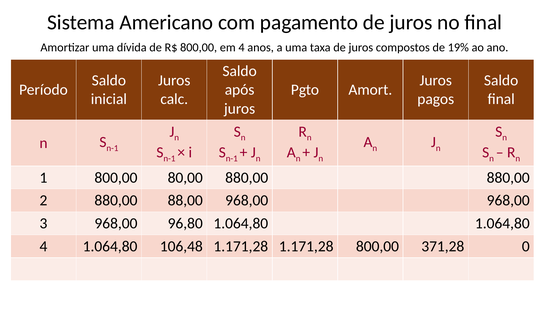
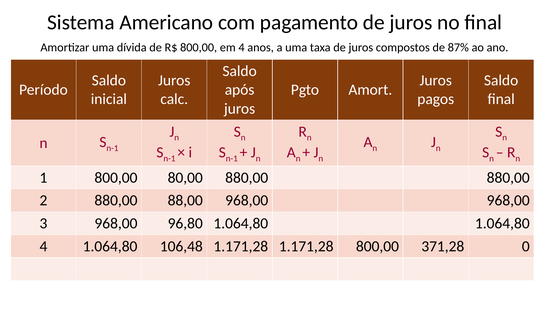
19%: 19% -> 87%
